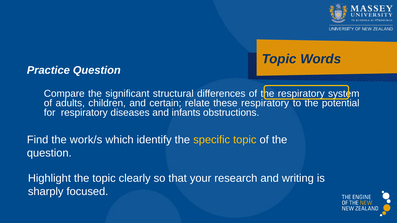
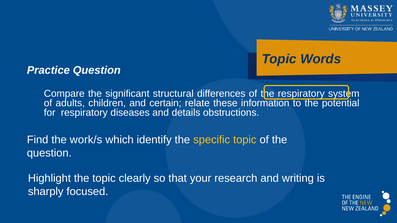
these respiratory: respiratory -> information
infants: infants -> details
